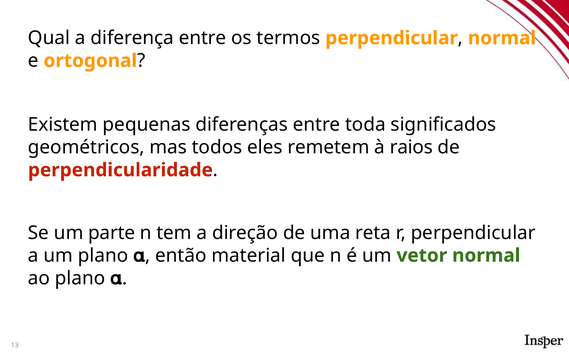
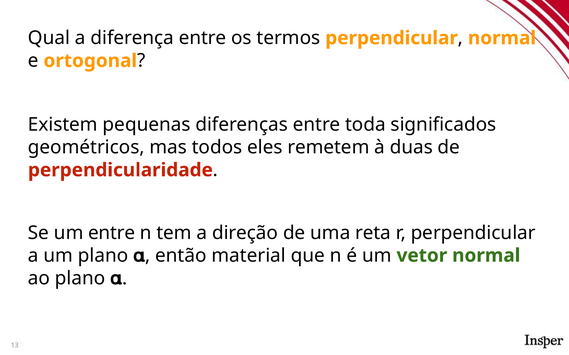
raios: raios -> duas
um parte: parte -> entre
